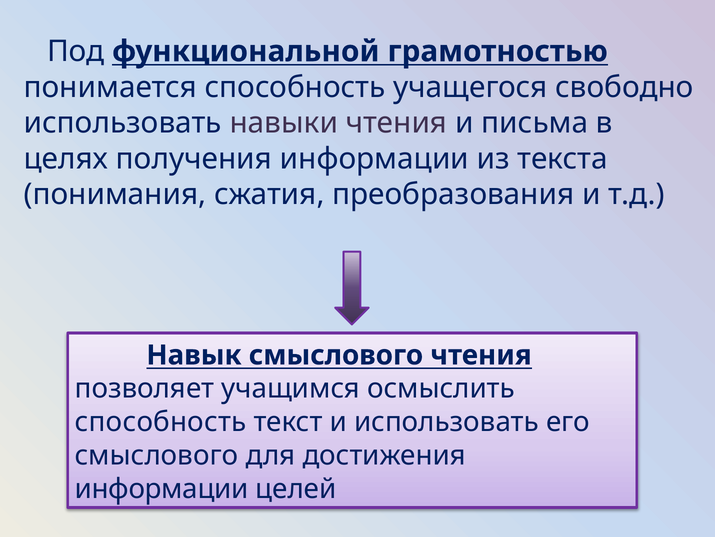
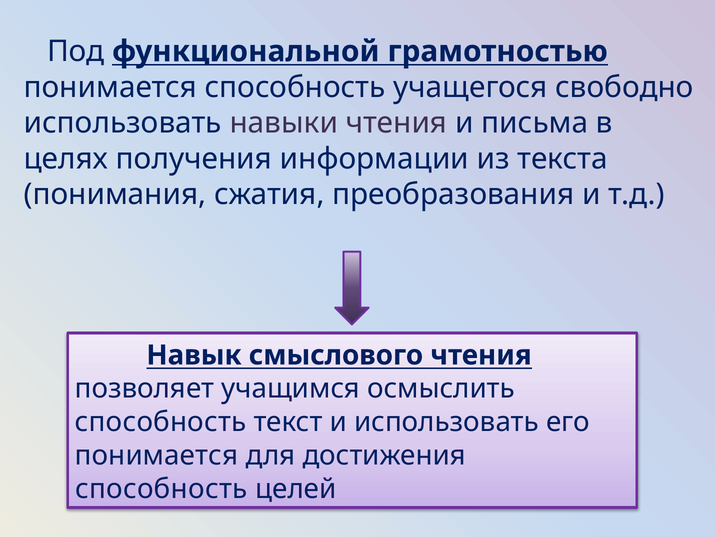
смыслового at (157, 455): смыслового -> понимается
информации at (162, 488): информации -> способность
